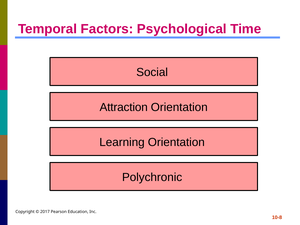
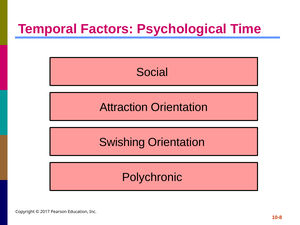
Learning: Learning -> Swishing
